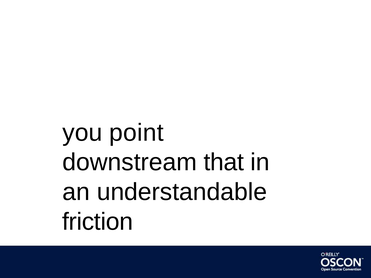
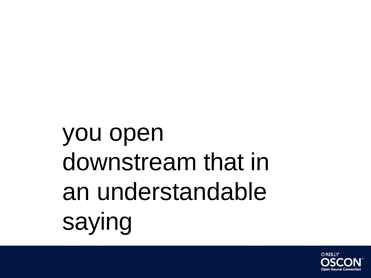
point: point -> open
friction: friction -> saying
